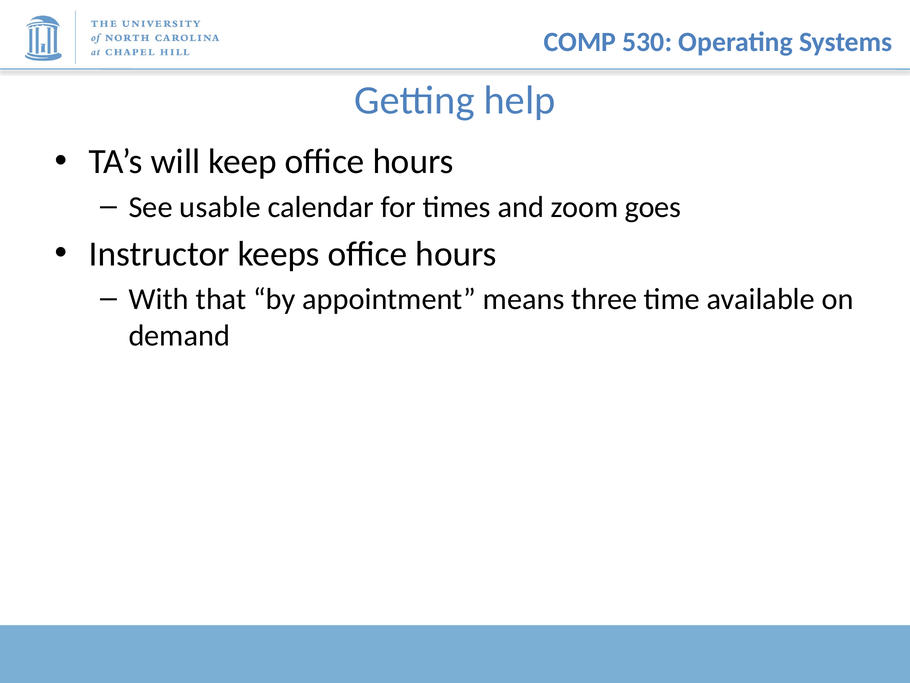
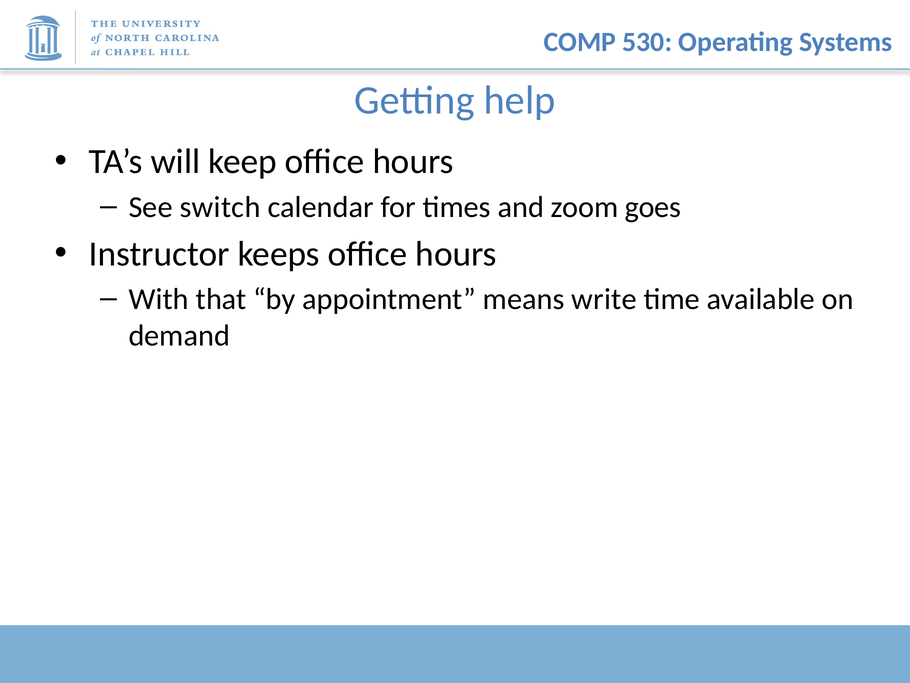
usable: usable -> switch
three: three -> write
